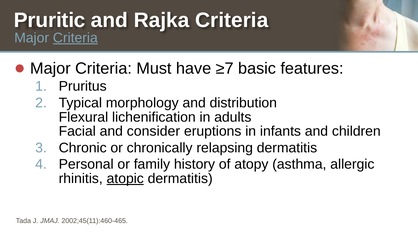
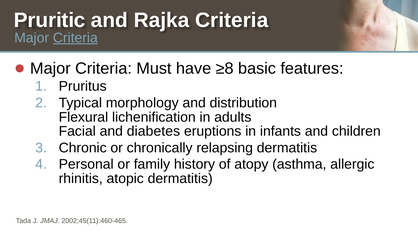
≥7: ≥7 -> ≥8
consider: consider -> diabetes
atopic underline: present -> none
